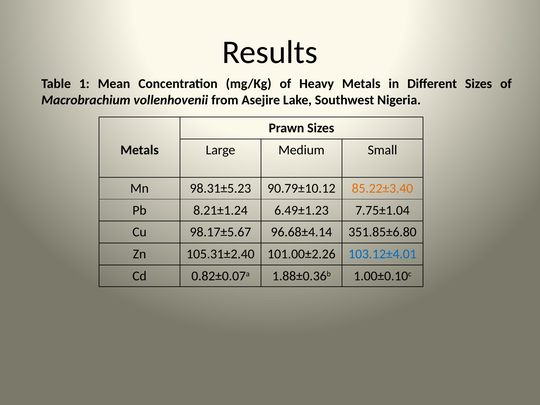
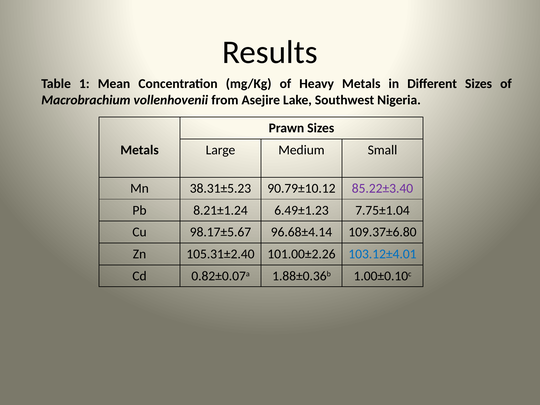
98.31±5.23: 98.31±5.23 -> 38.31±5.23
85.22±3.40 colour: orange -> purple
351.85±6.80: 351.85±6.80 -> 109.37±6.80
